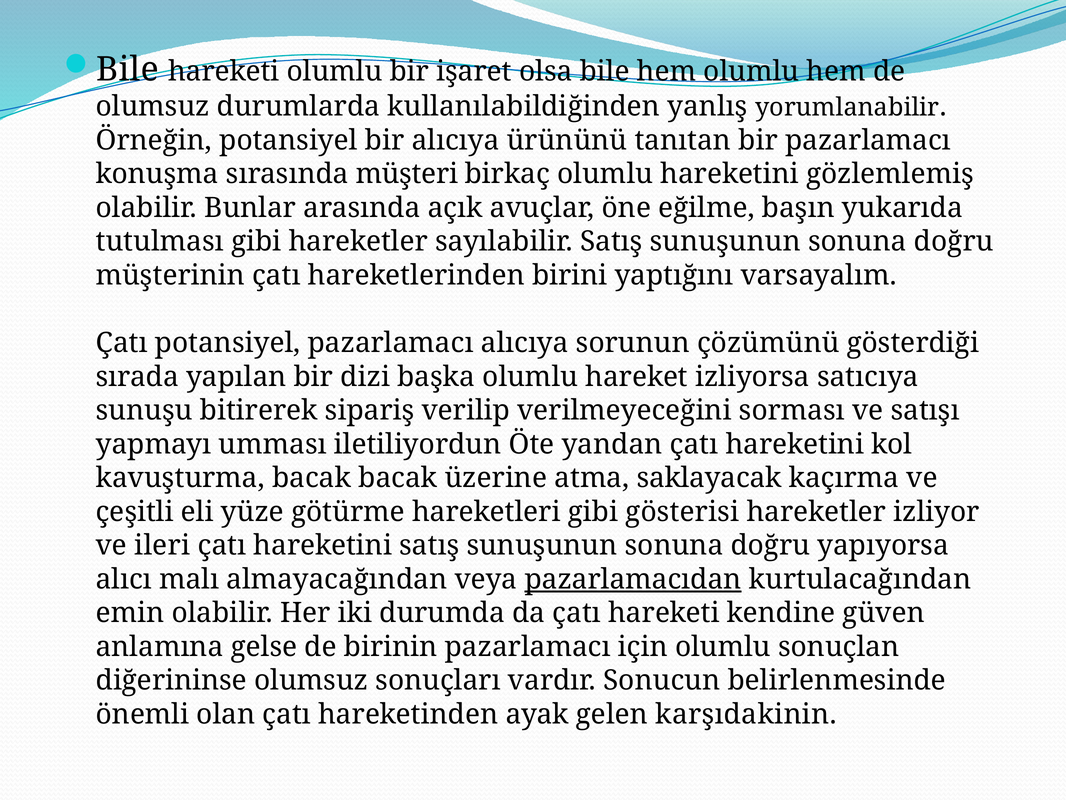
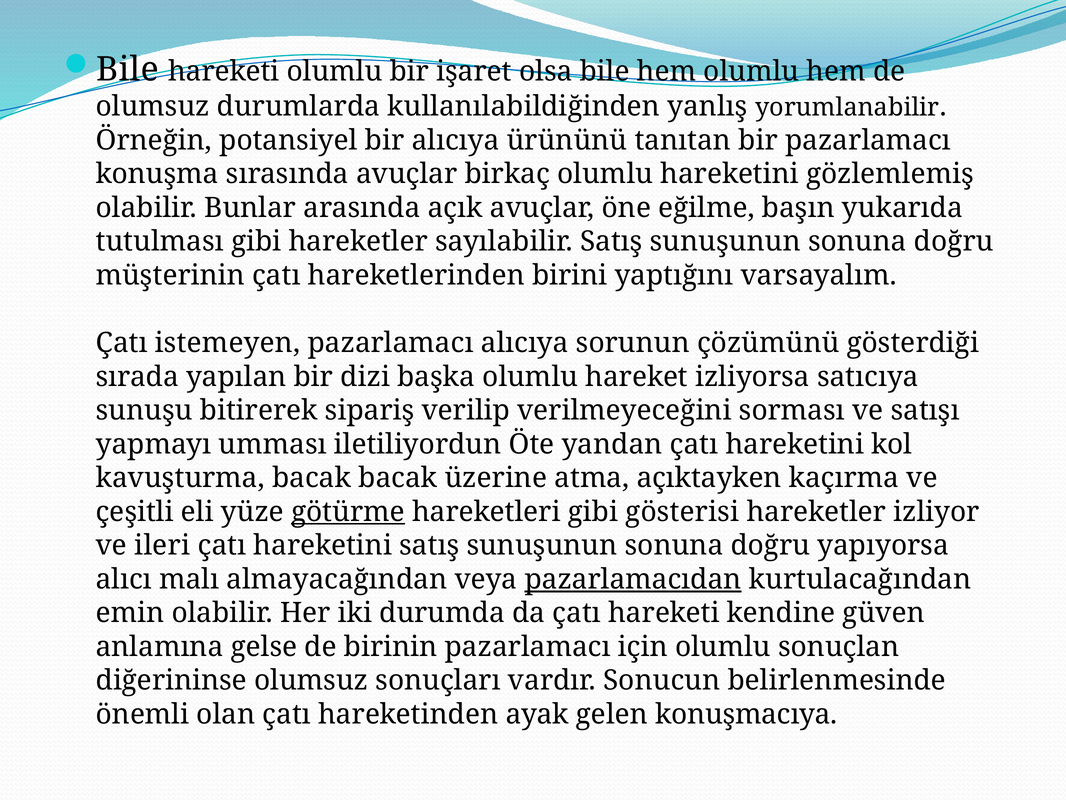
sırasında müşteri: müşteri -> avuçlar
Çatı potansiyel: potansiyel -> istemeyen
saklayacak: saklayacak -> açıktayken
götürme underline: none -> present
karşıdakinin: karşıdakinin -> konuşmacıya
